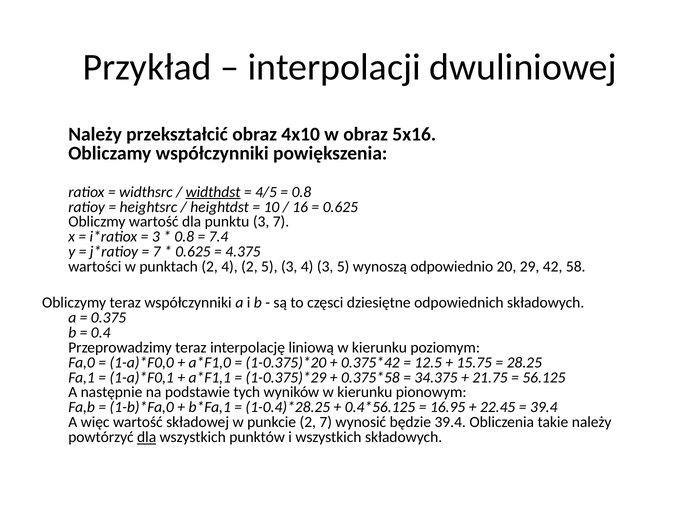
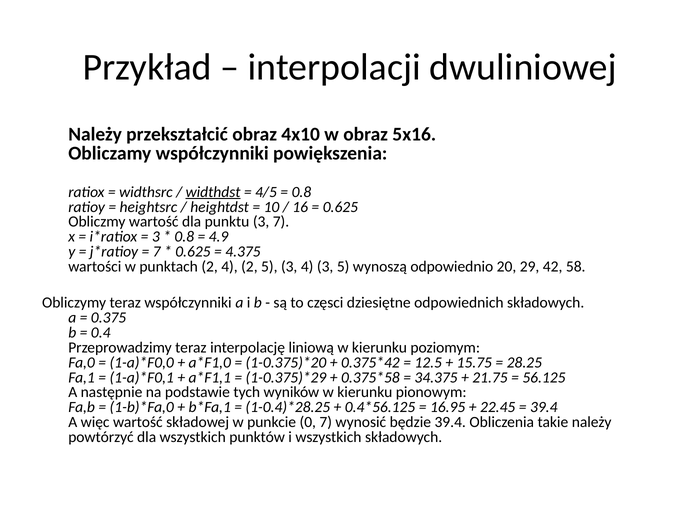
7.4: 7.4 -> 4.9
punkcie 2: 2 -> 0
dla at (147, 437) underline: present -> none
